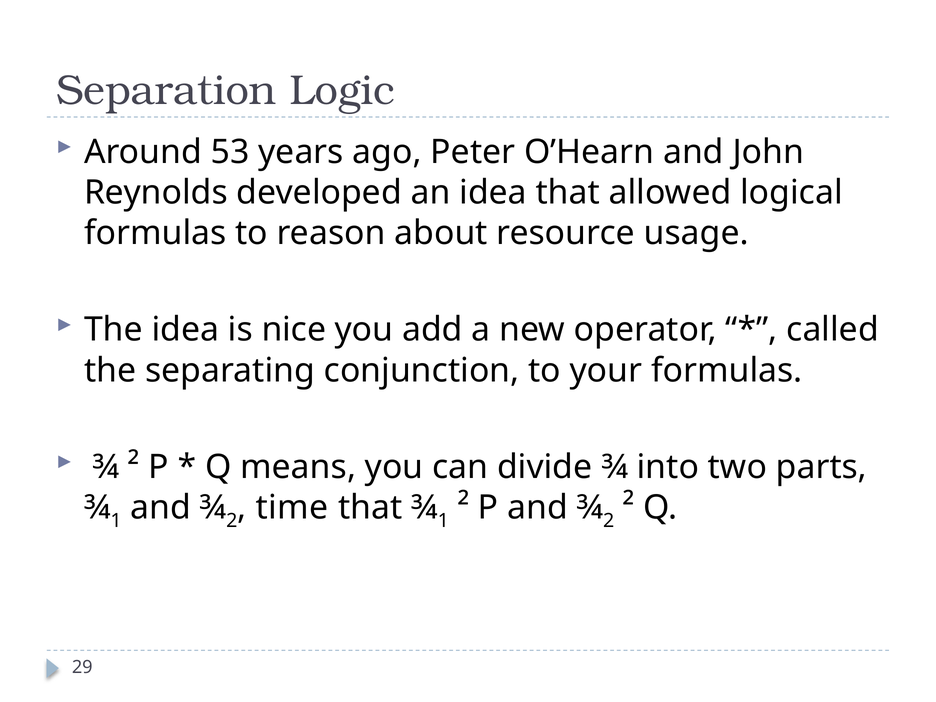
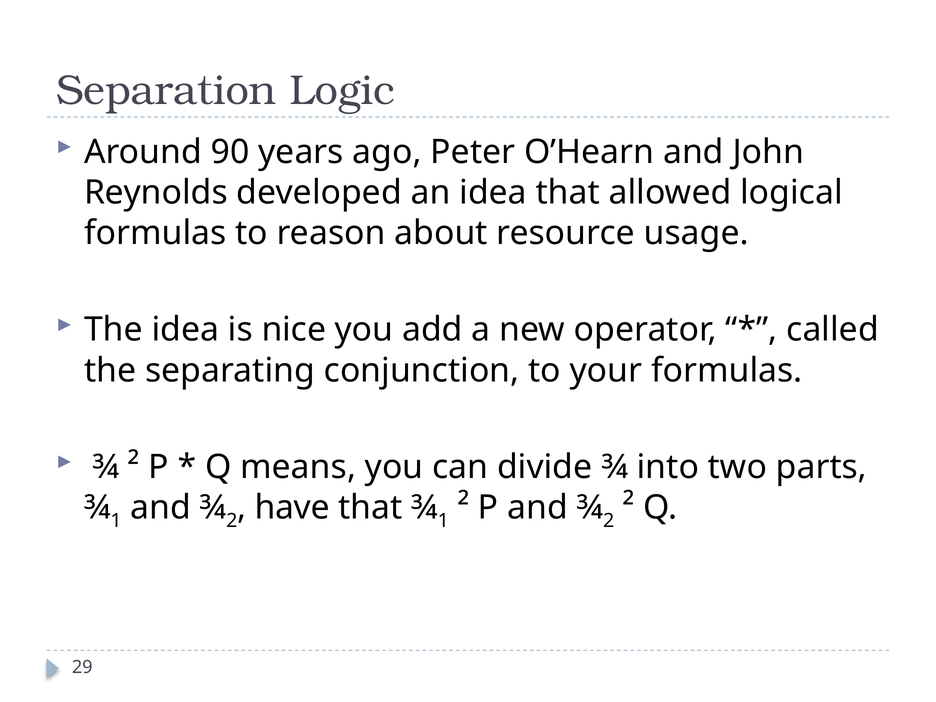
53: 53 -> 90
time: time -> have
